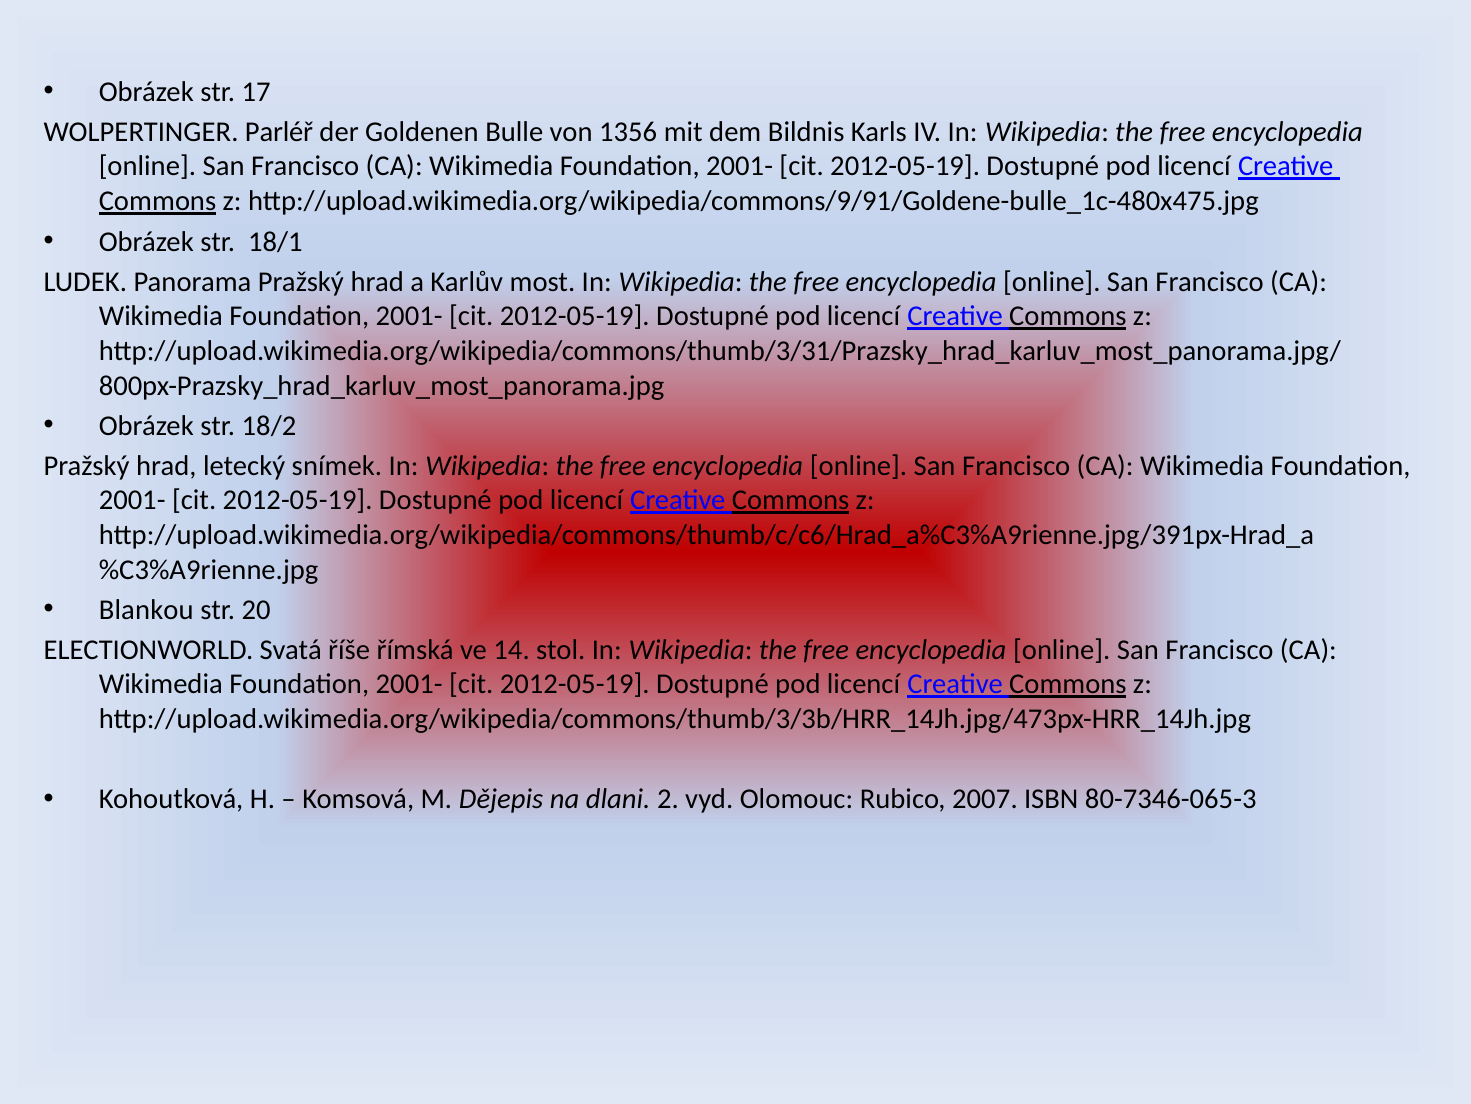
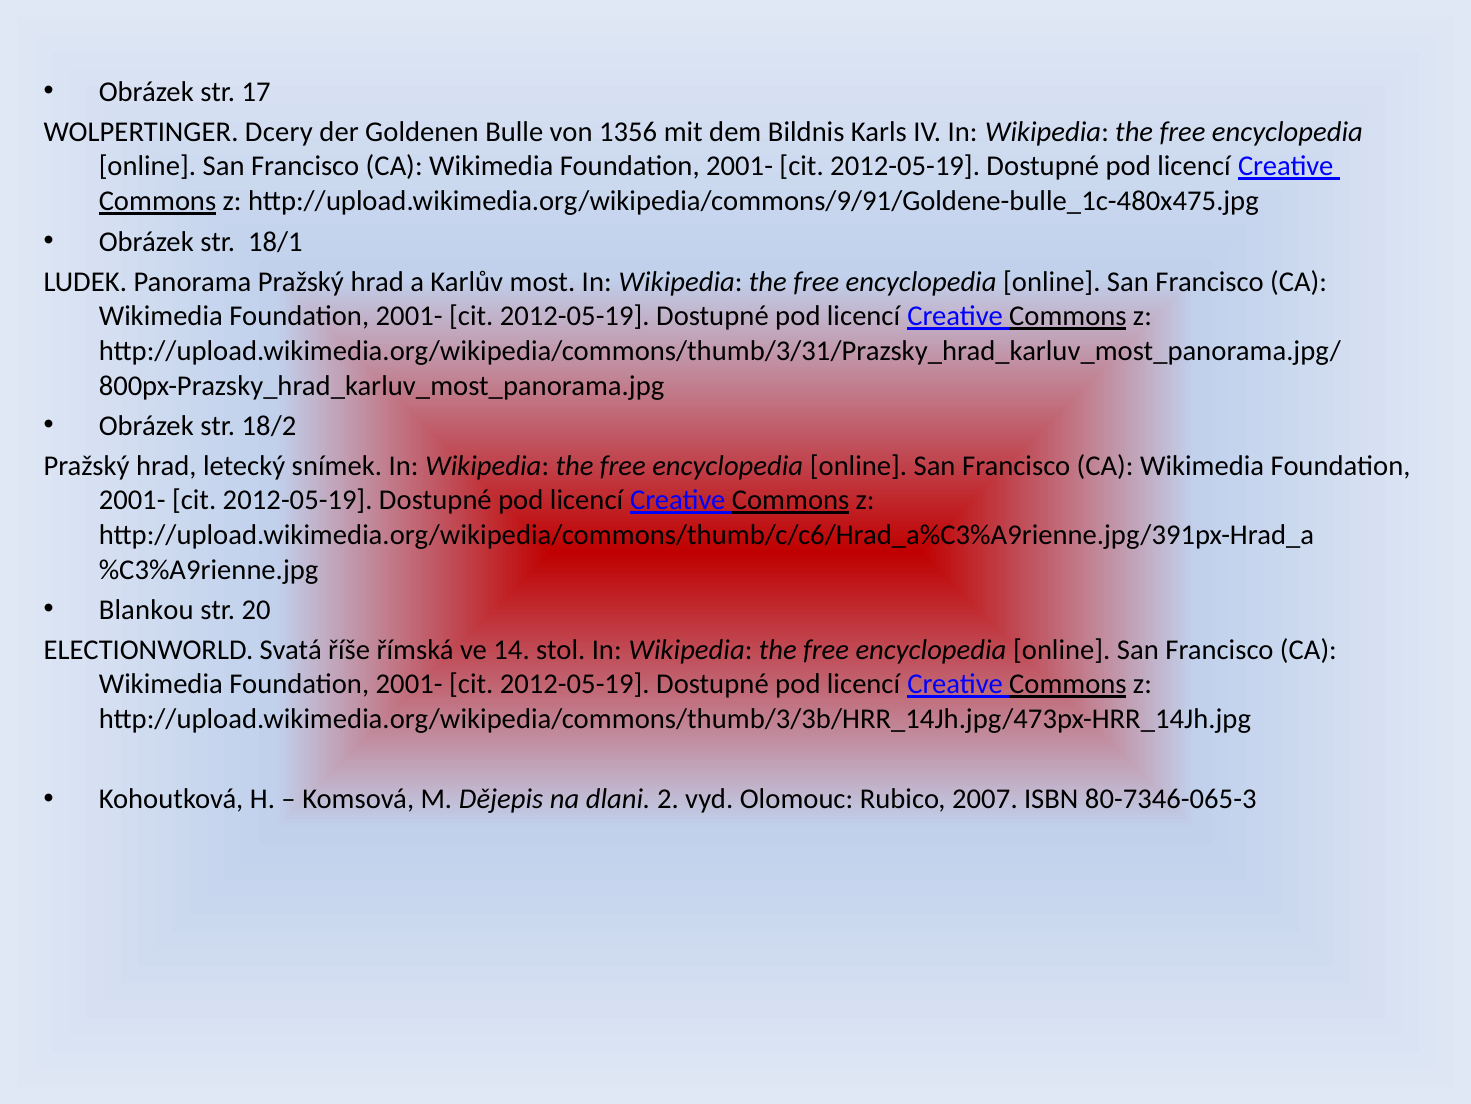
Parléř: Parléř -> Dcery
